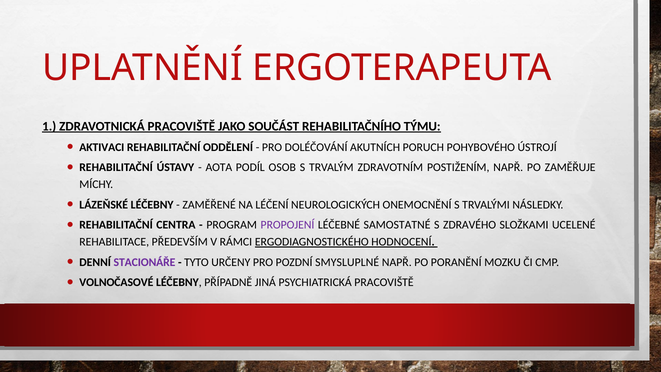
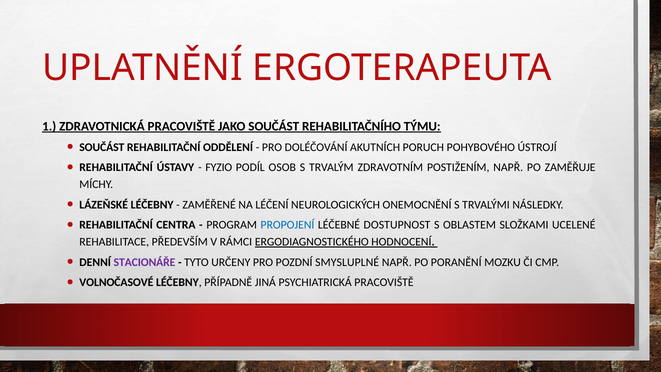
AKTIVACI at (102, 147): AKTIVACI -> SOUČÁST
AOTA: AOTA -> FYZIO
PROPOJENÍ colour: purple -> blue
SAMOSTATNÉ: SAMOSTATNÉ -> DOSTUPNOST
ZDRAVÉHO: ZDRAVÉHO -> OBLASTEM
